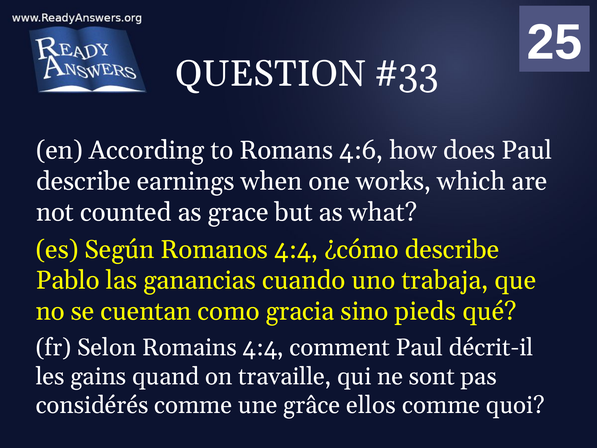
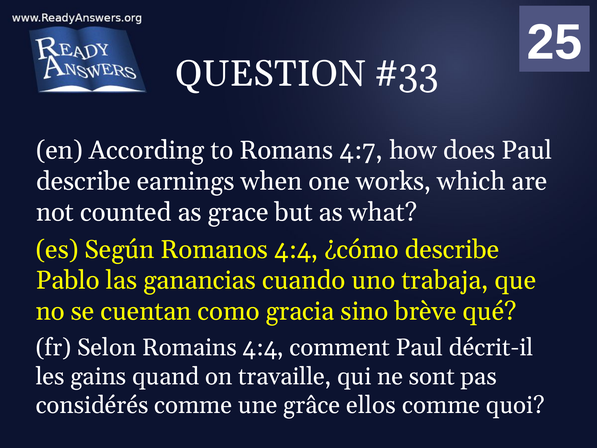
4:6: 4:6 -> 4:7
pieds: pieds -> brève
